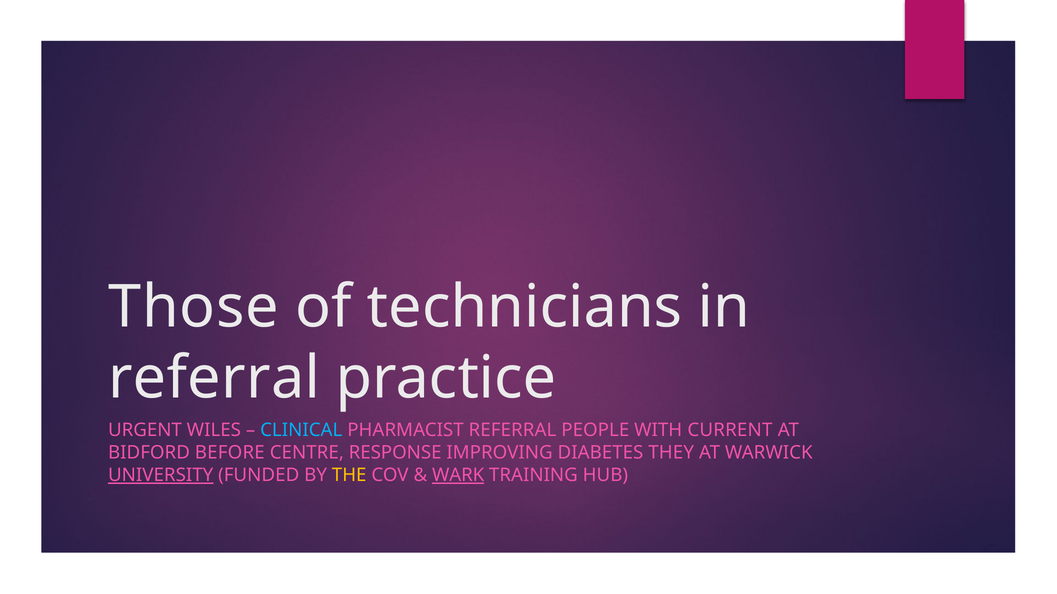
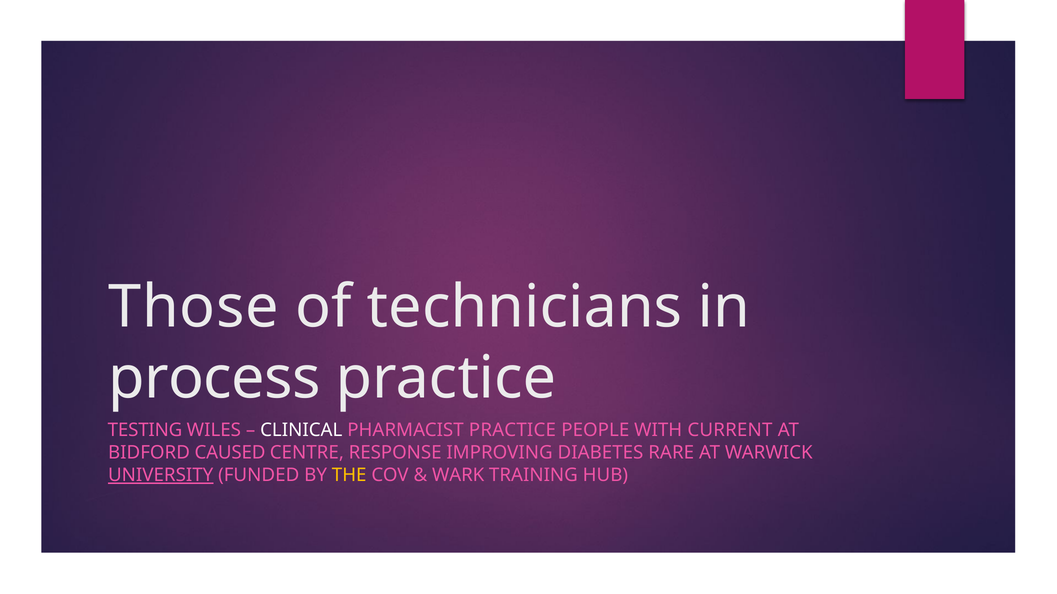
referral at (214, 379): referral -> process
URGENT: URGENT -> TESTING
CLINICAL colour: light blue -> white
PHARMACIST REFERRAL: REFERRAL -> PRACTICE
BEFORE: BEFORE -> CAUSED
THEY: THEY -> RARE
WARK underline: present -> none
